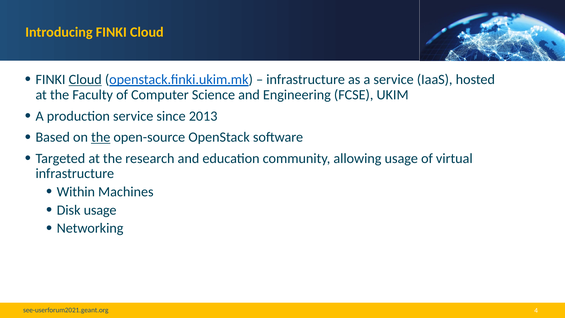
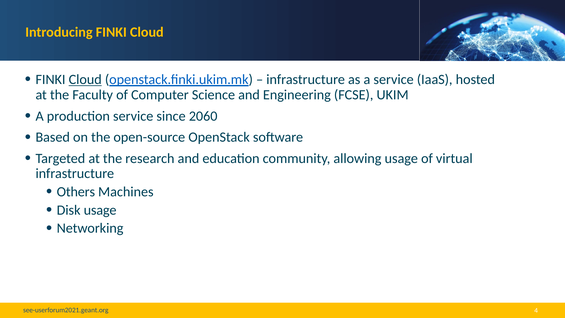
2013: 2013 -> 2060
the at (101, 137) underline: present -> none
Within: Within -> Others
